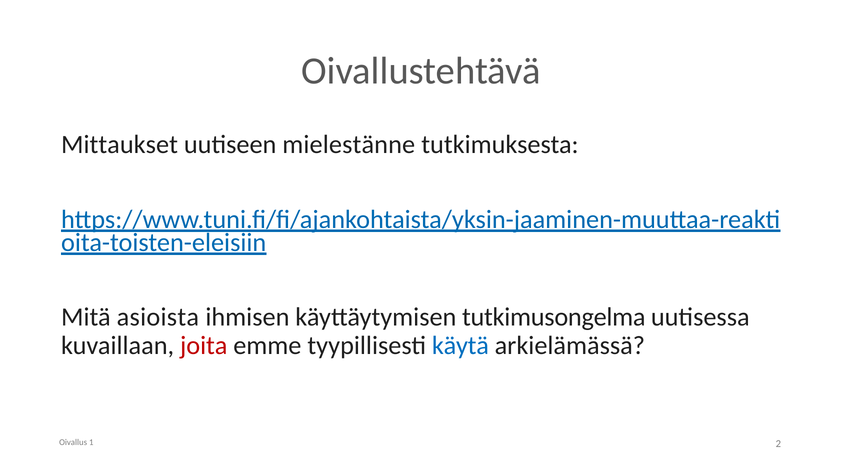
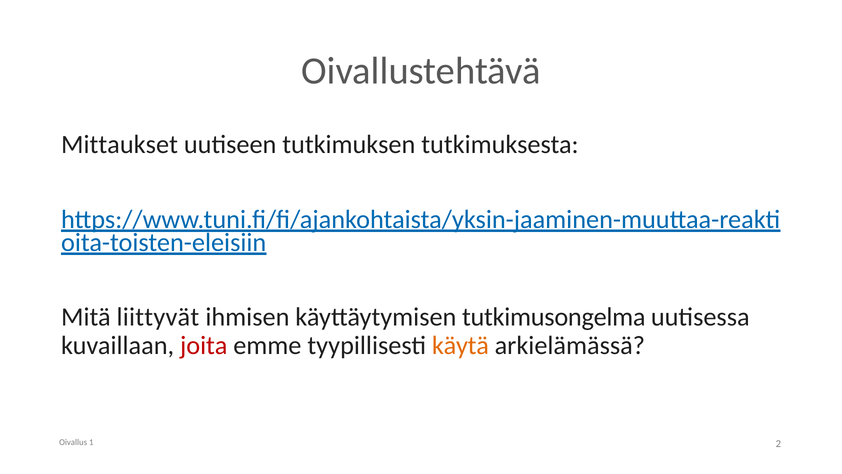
mielestänne: mielestänne -> tutkimuksen
asioista: asioista -> liittyvät
käytä colour: blue -> orange
